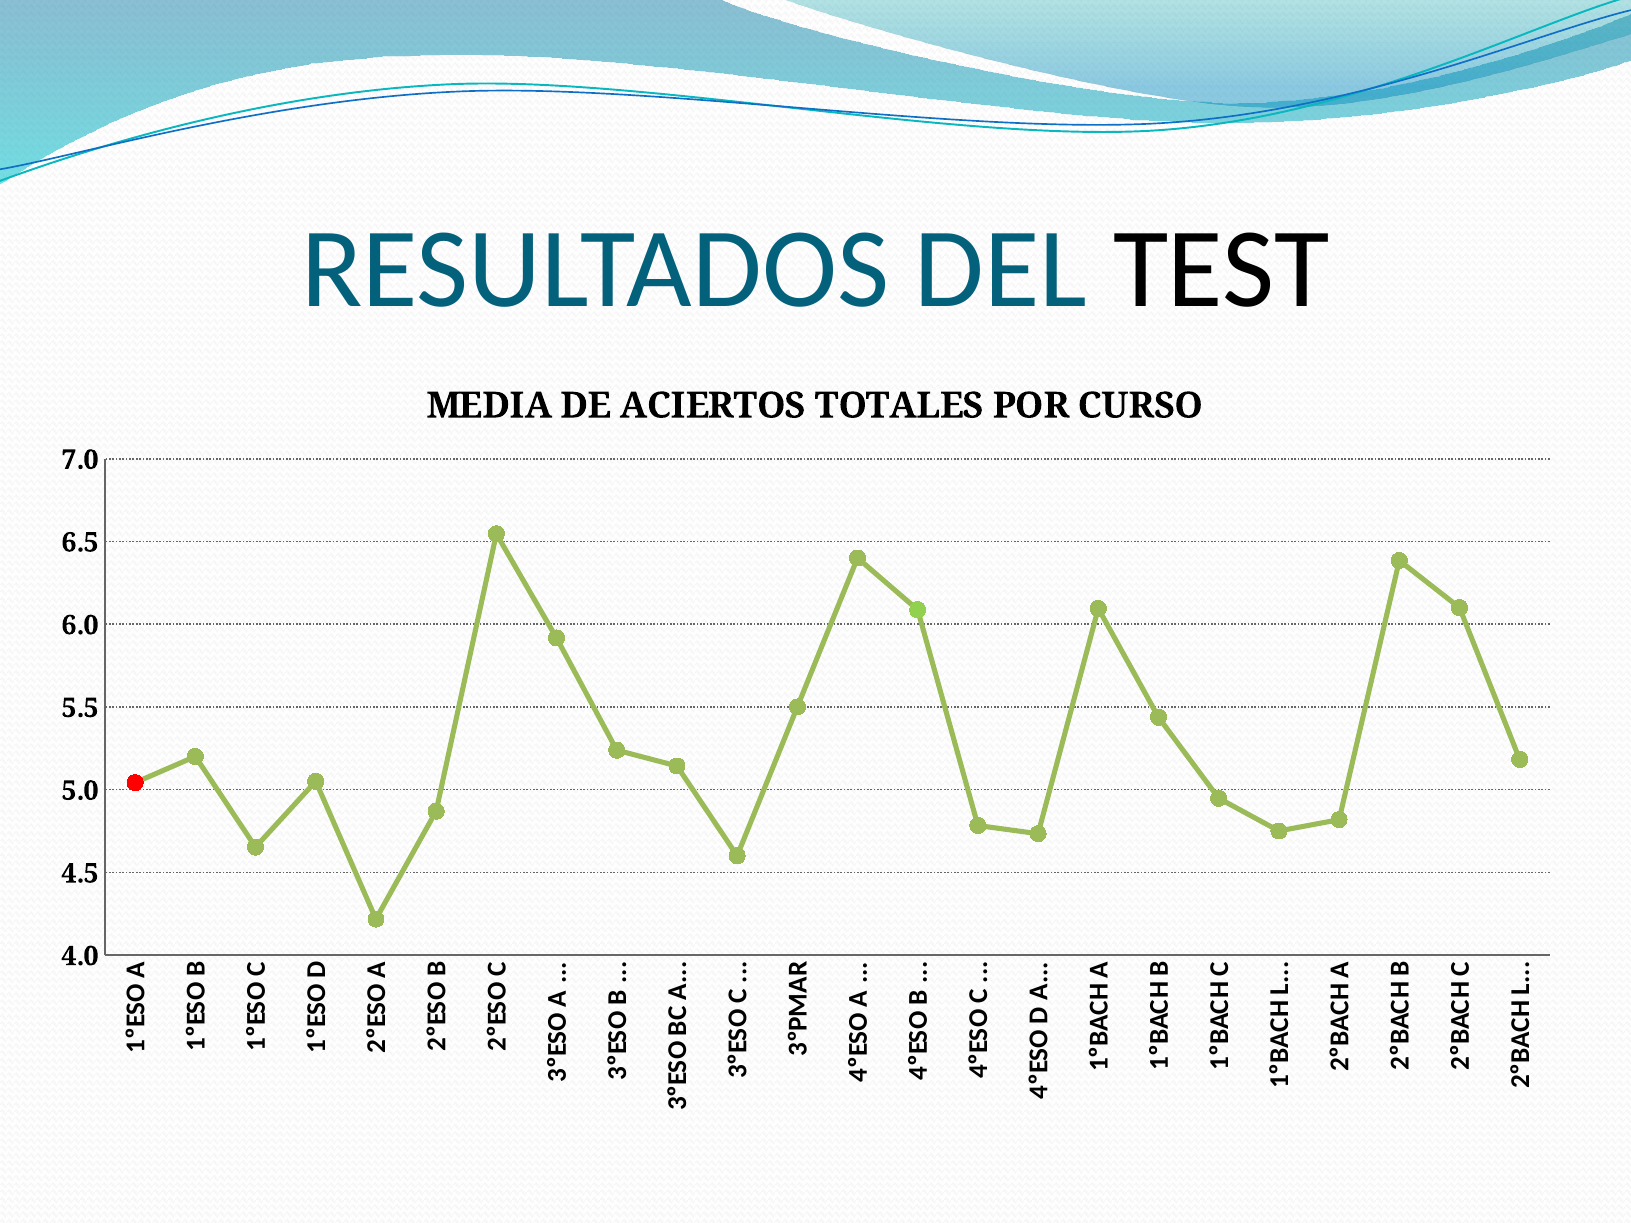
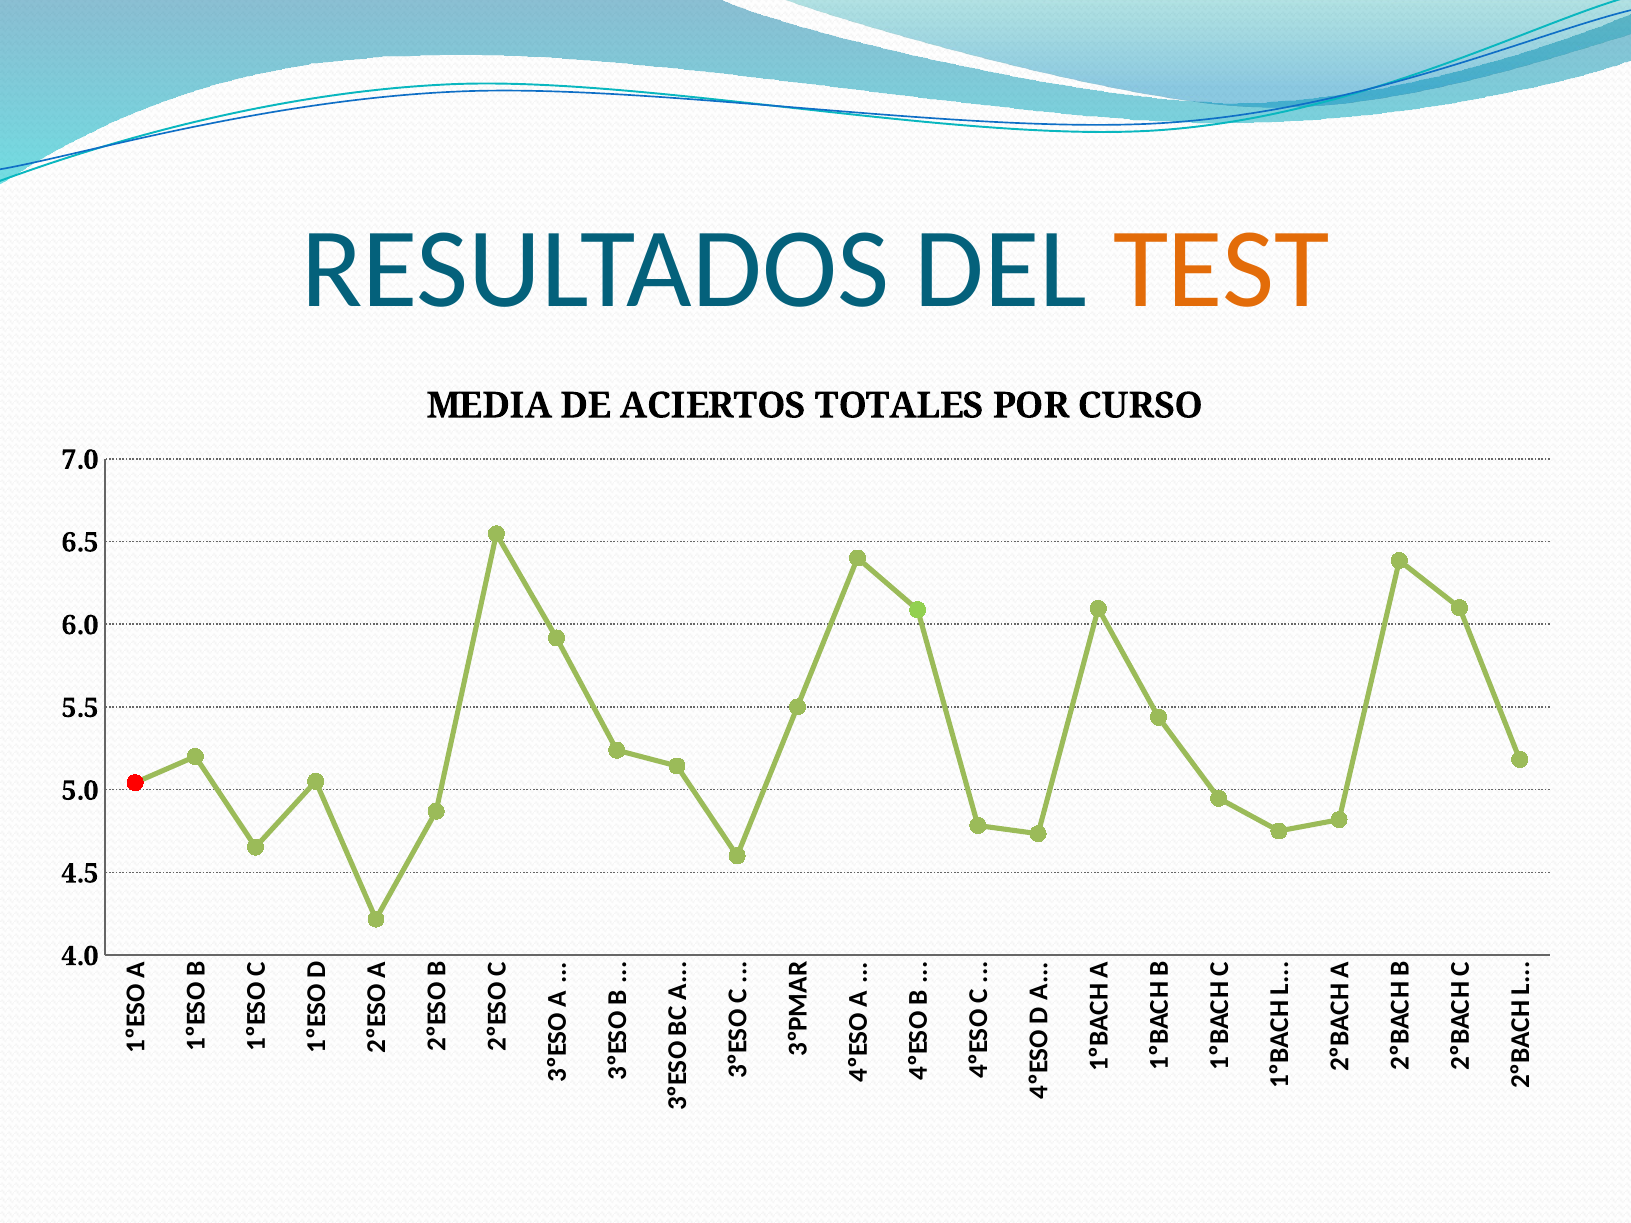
TEST colour: black -> orange
